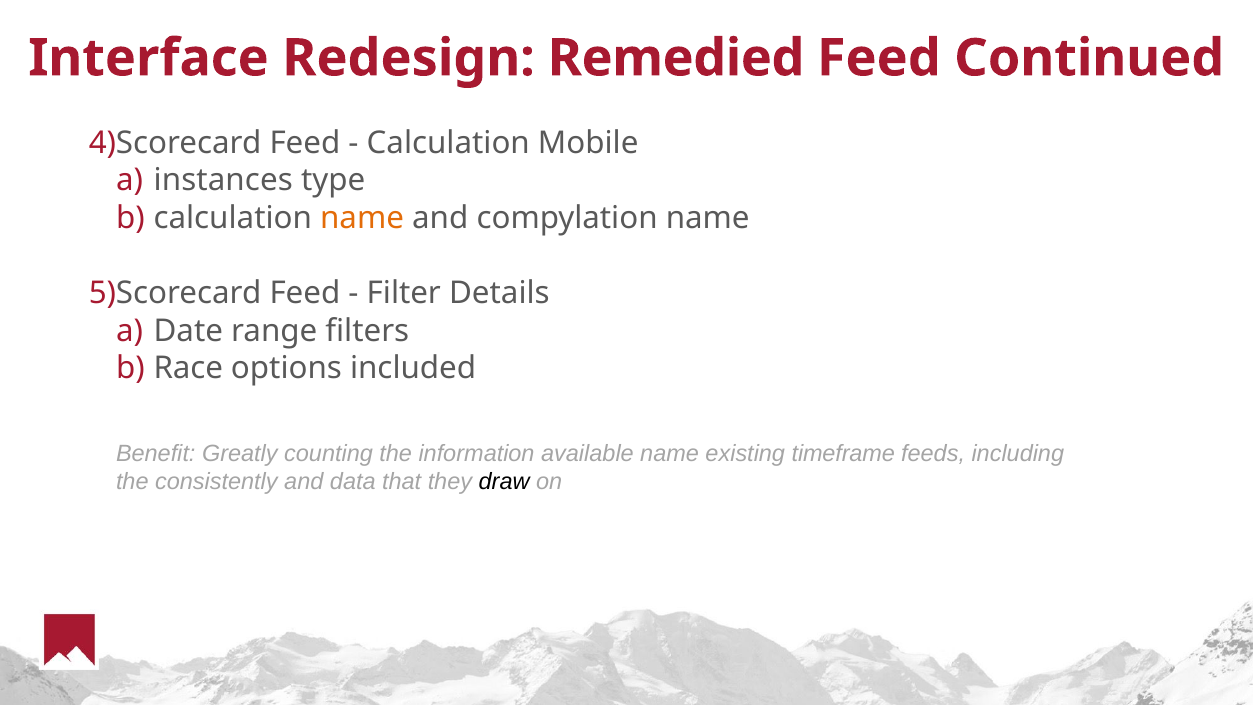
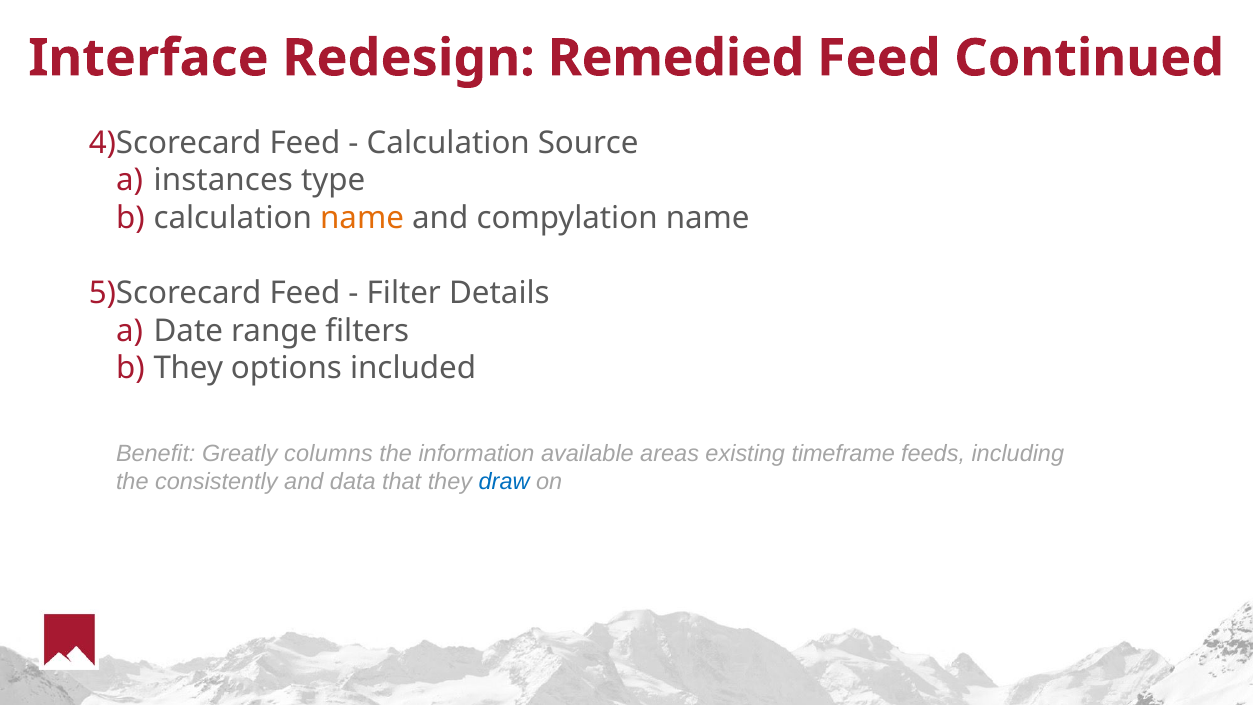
Mobile: Mobile -> Source
Race at (188, 368): Race -> They
counting: counting -> columns
available name: name -> areas
draw colour: black -> blue
